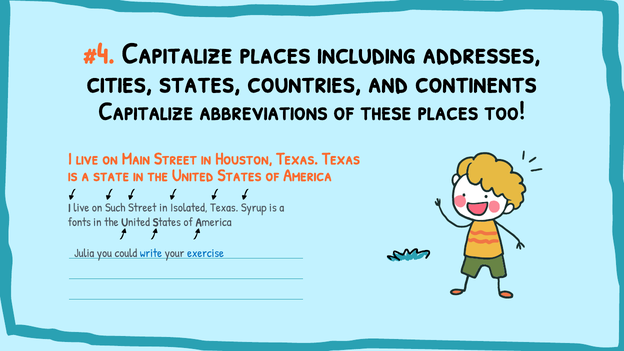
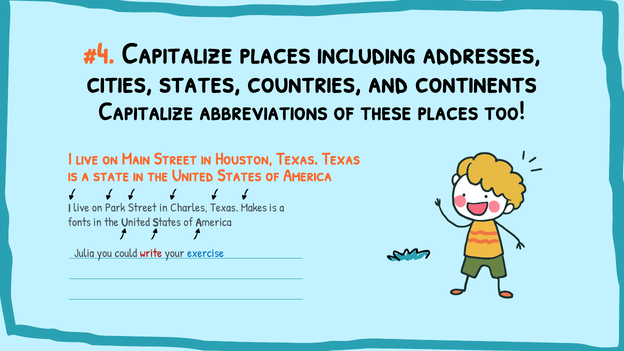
Such: Such -> Park
Isolated: Isolated -> Charles
Syrup: Syrup -> Makes
write colour: blue -> red
